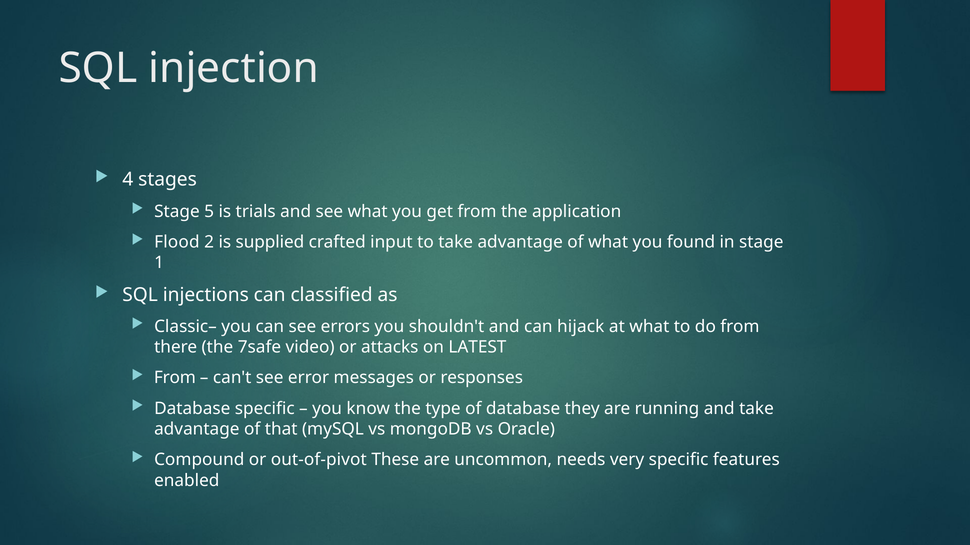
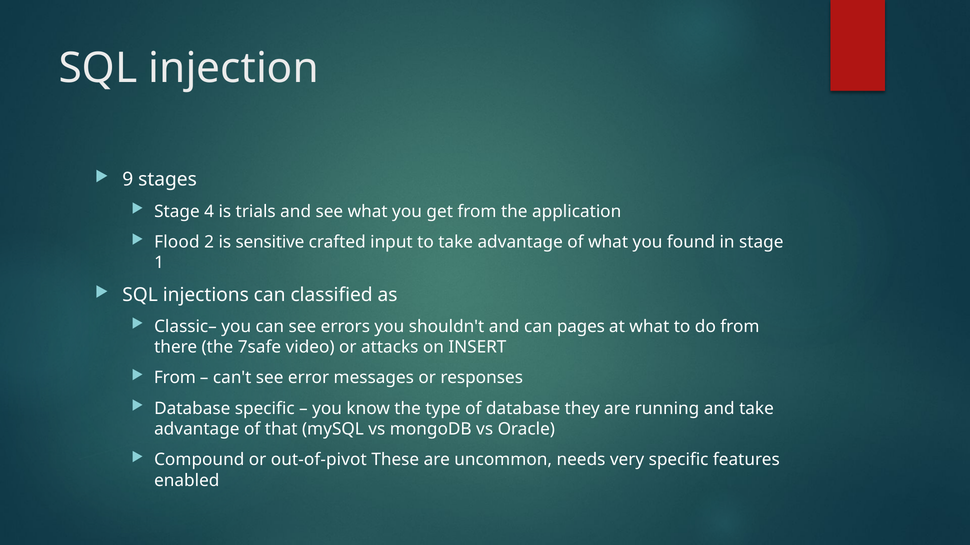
4: 4 -> 9
5: 5 -> 4
supplied: supplied -> sensitive
hijack: hijack -> pages
LATEST: LATEST -> INSERT
